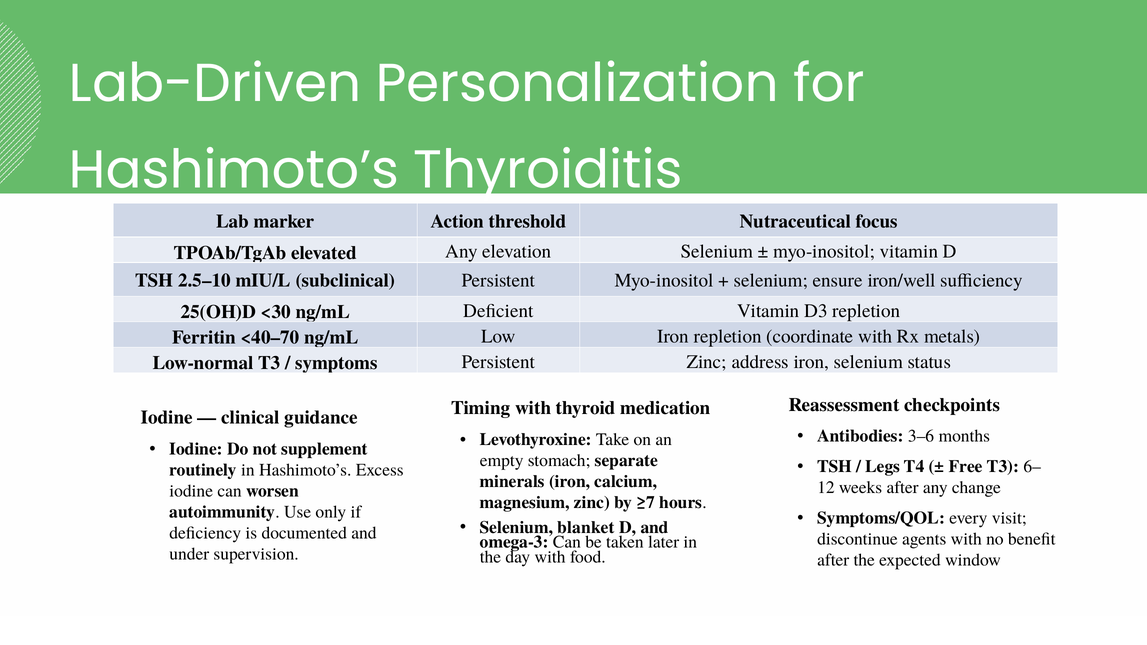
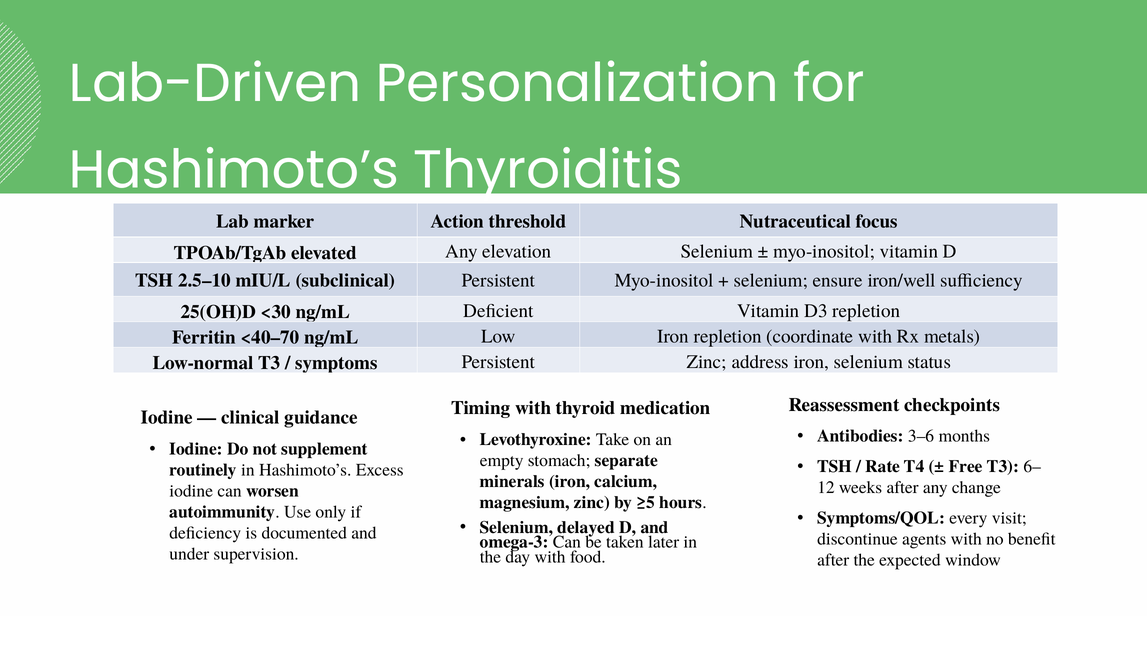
Legs: Legs -> Rate
≥7: ≥7 -> ≥5
blanket: blanket -> delayed
